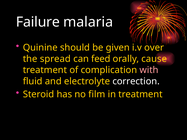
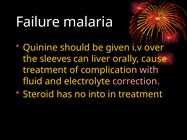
spread: spread -> sleeves
feed: feed -> liver
correction colour: white -> pink
film: film -> into
